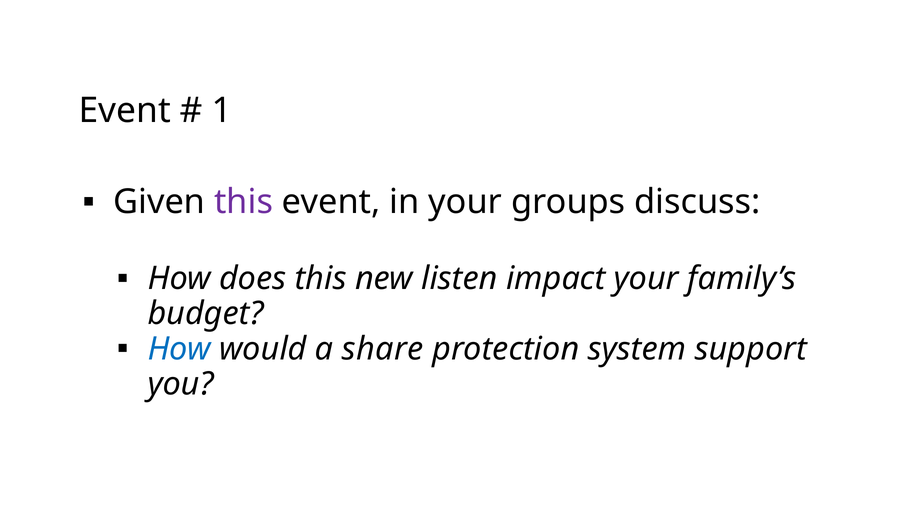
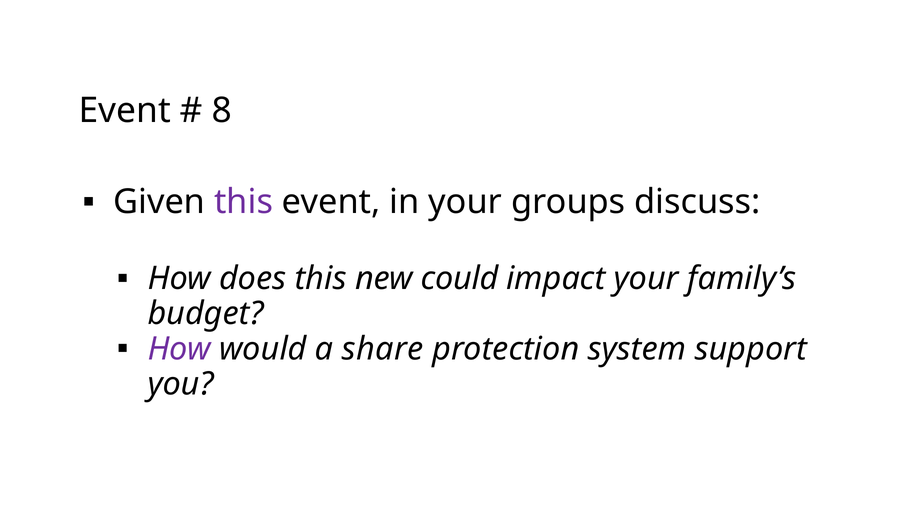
1: 1 -> 8
listen: listen -> could
How at (179, 349) colour: blue -> purple
